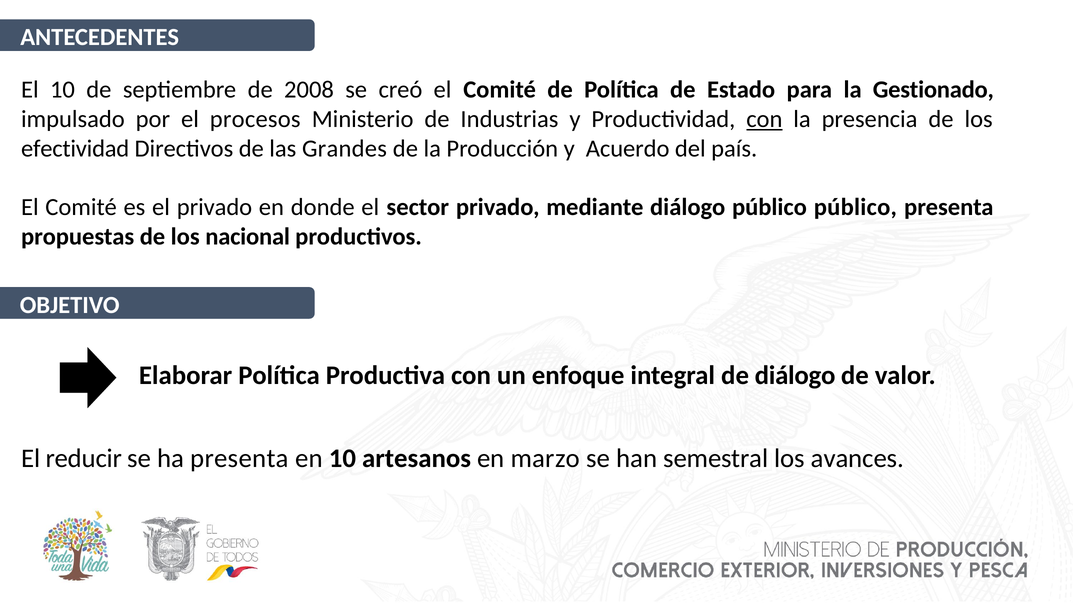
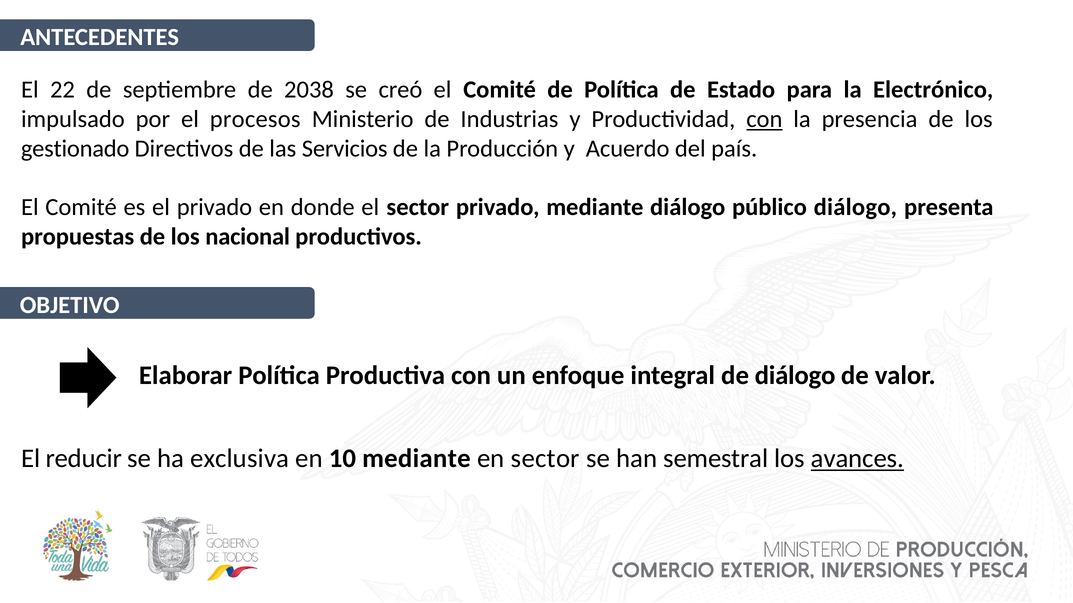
El 10: 10 -> 22
2008: 2008 -> 2038
Gestionado: Gestionado -> Electrónico
efectividad: efectividad -> gestionado
Grandes: Grandes -> Servicios
público público: público -> diálogo
ha presenta: presenta -> exclusiva
10 artesanos: artesanos -> mediante
en marzo: marzo -> sector
avances underline: none -> present
